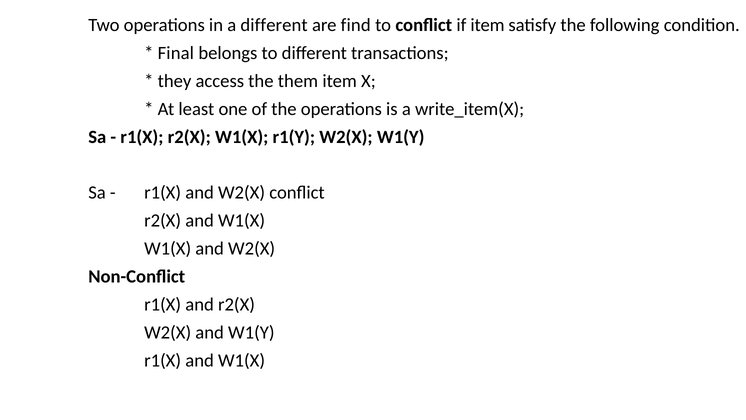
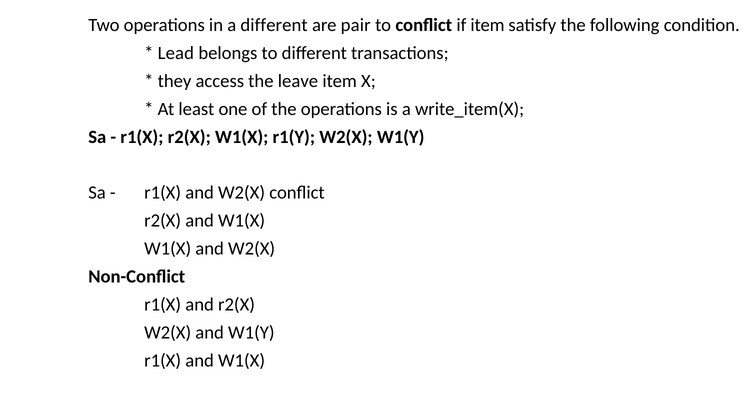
find: find -> pair
Final: Final -> Lead
them: them -> leave
